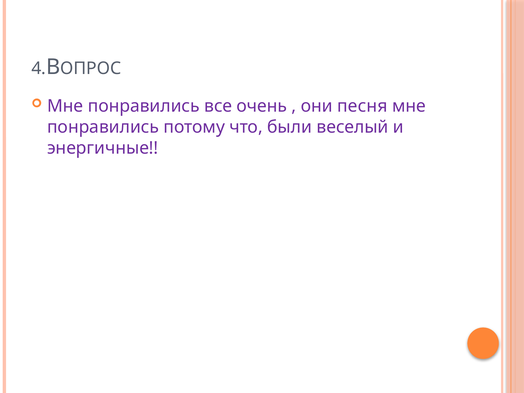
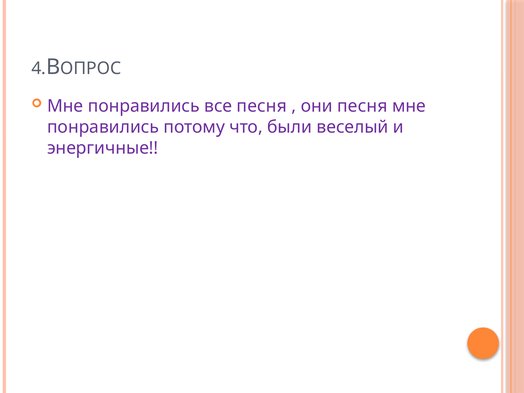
все очень: очень -> песня
